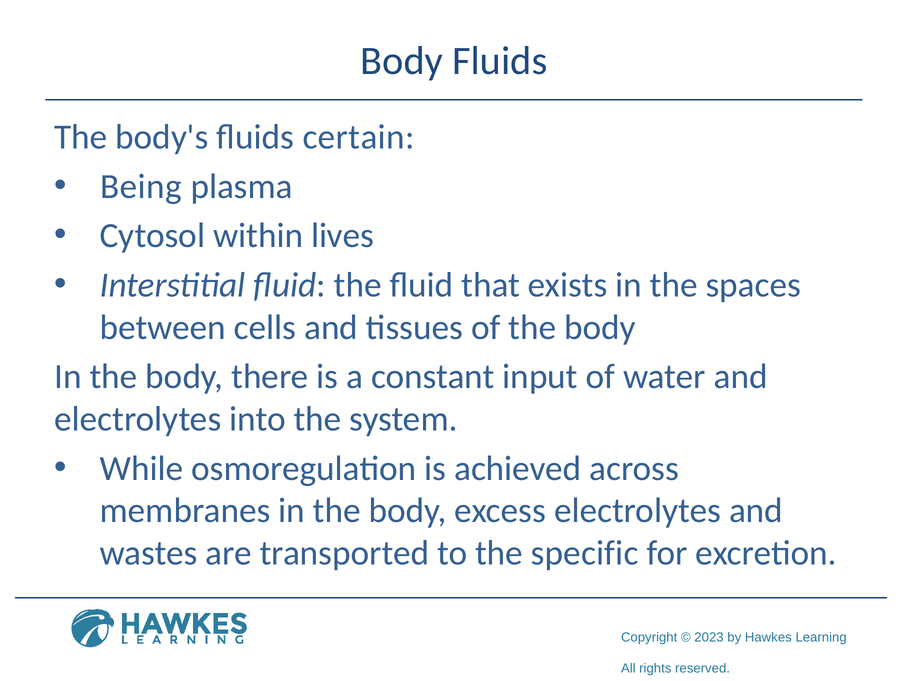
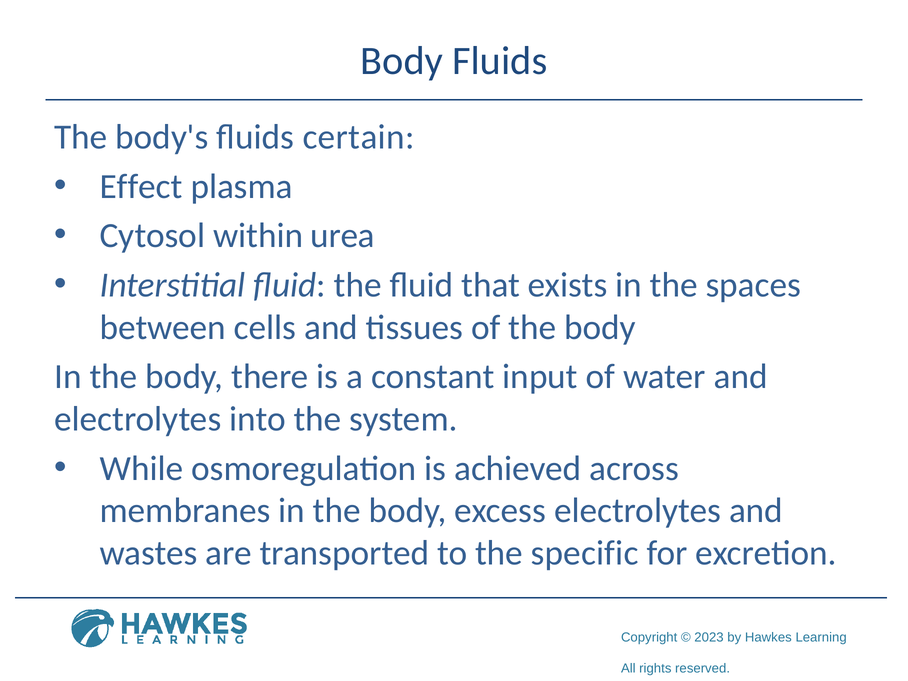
Being: Being -> Effect
lives: lives -> urea
